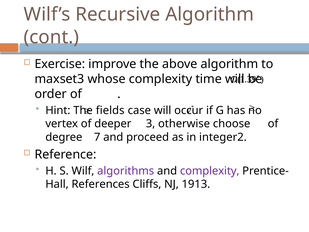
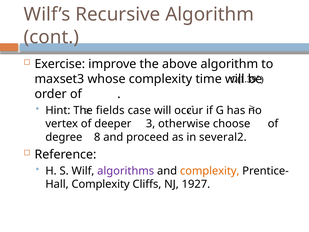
7: 7 -> 8
integer2: integer2 -> several2
complexity at (210, 171) colour: purple -> orange
References at (101, 184): References -> Complexity
1913: 1913 -> 1927
